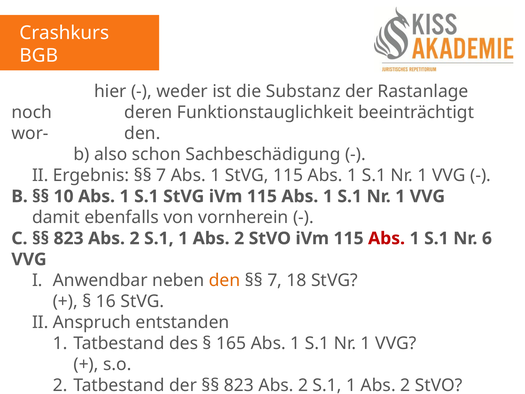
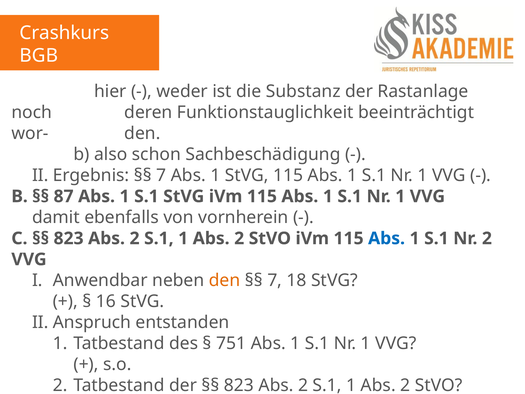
10: 10 -> 87
Abs at (387, 238) colour: red -> blue
Nr 6: 6 -> 2
165: 165 -> 751
